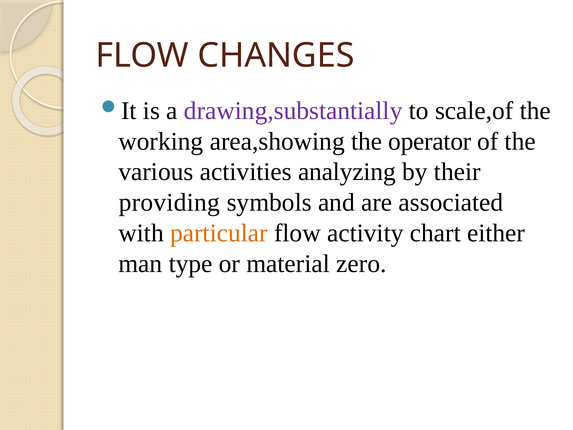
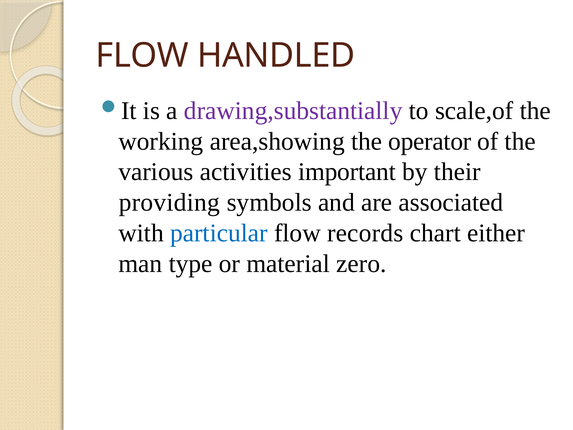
CHANGES: CHANGES -> HANDLED
analyzing: analyzing -> important
particular colour: orange -> blue
activity: activity -> records
